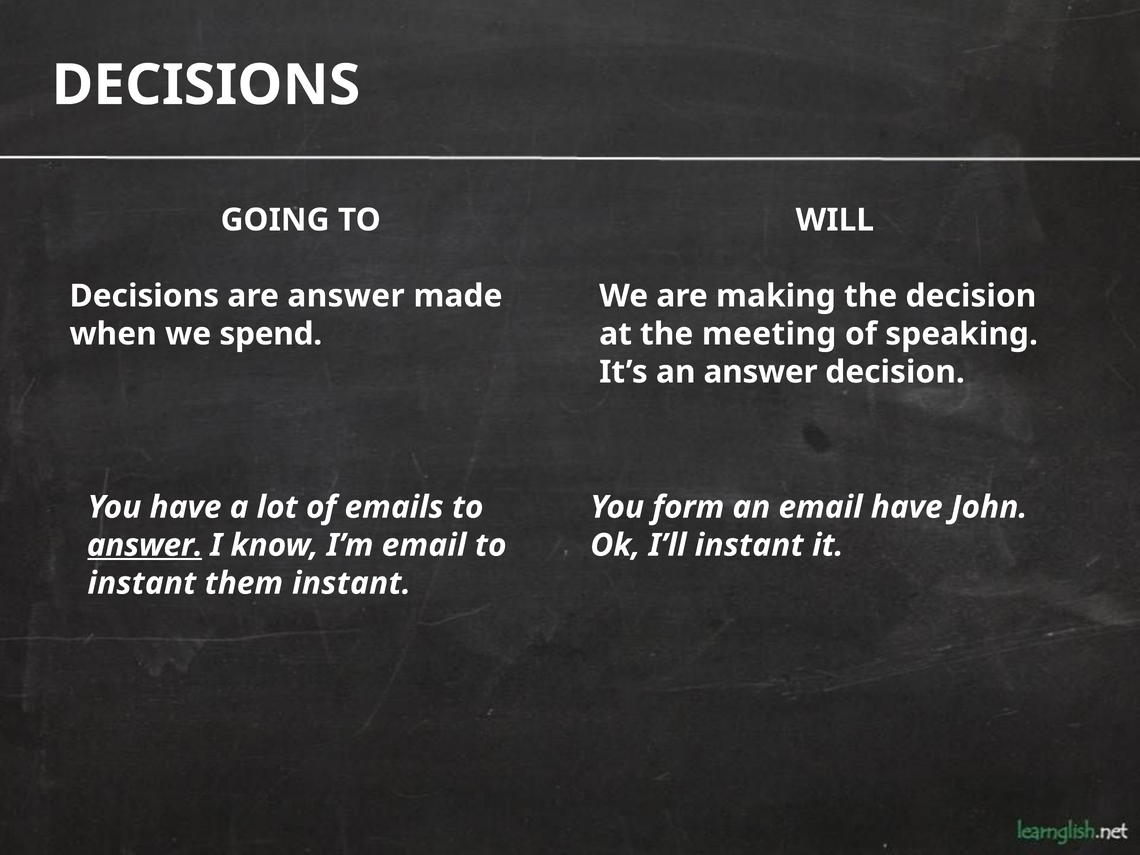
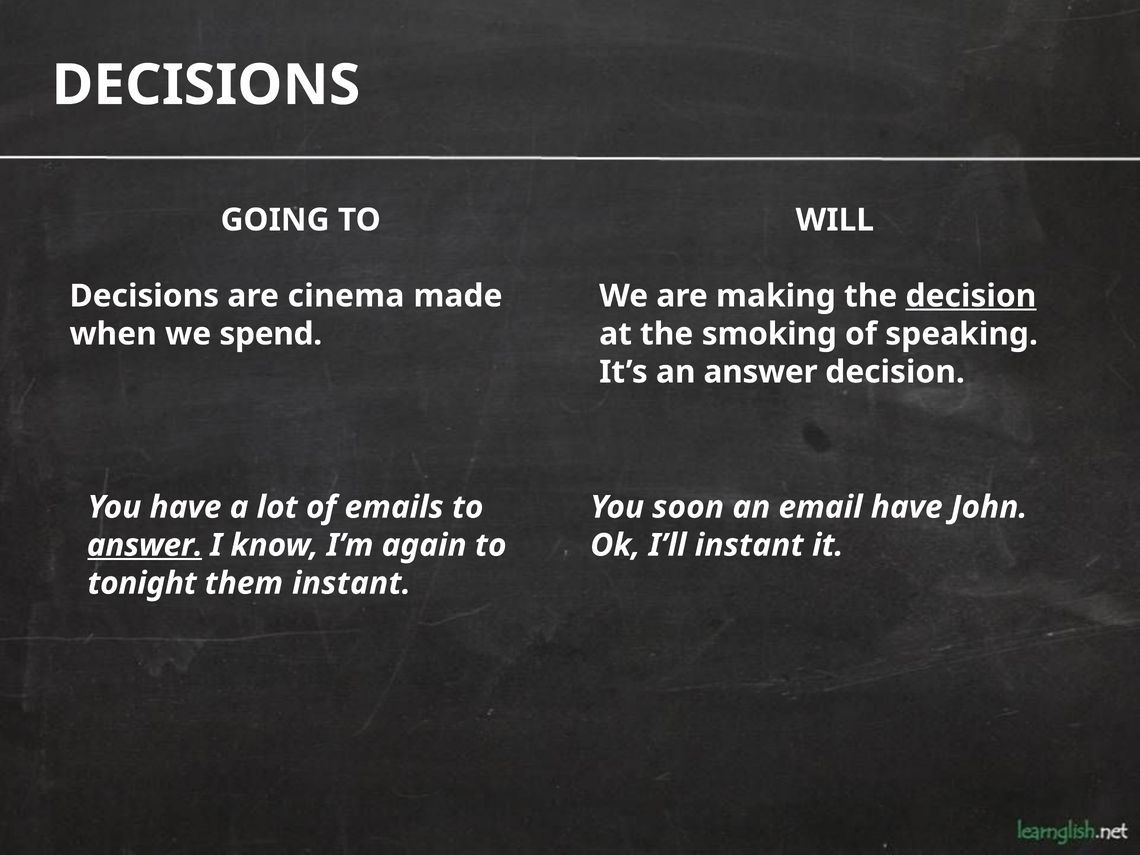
are answer: answer -> cinema
decision at (971, 296) underline: none -> present
meeting: meeting -> smoking
form: form -> soon
I’m email: email -> again
instant at (142, 583): instant -> tonight
